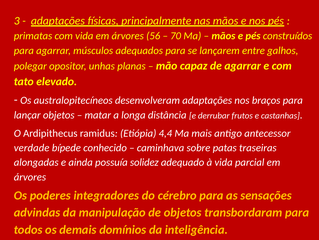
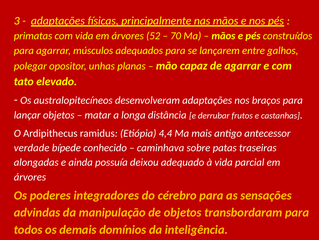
56: 56 -> 52
solidez: solidez -> deixou
